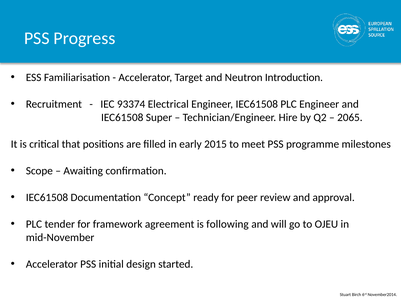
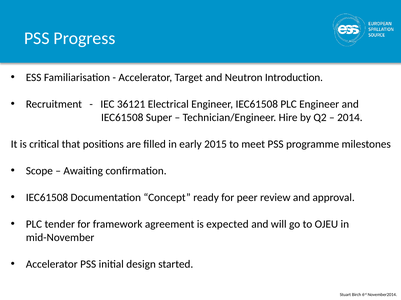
93374: 93374 -> 36121
2065: 2065 -> 2014
following: following -> expected
